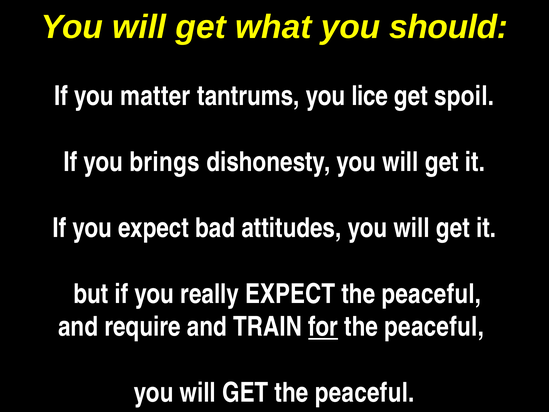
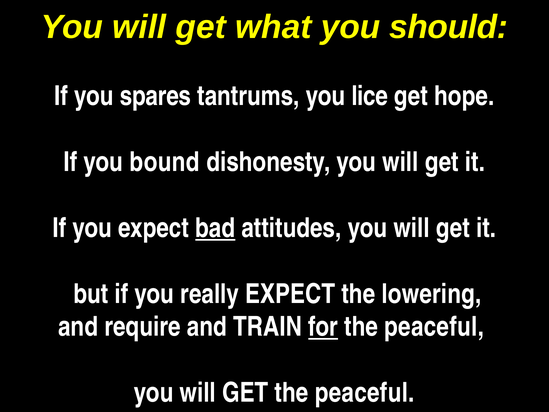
matter: matter -> spares
spoil: spoil -> hope
brings: brings -> bound
bad underline: none -> present
EXPECT the peaceful: peaceful -> lowering
